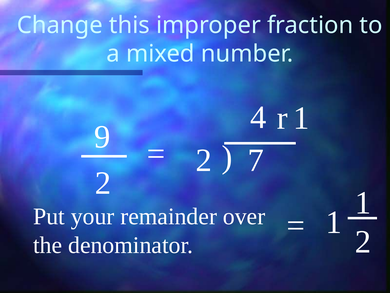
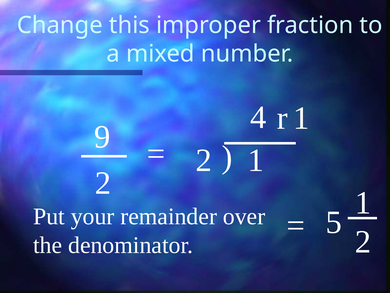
7 at (256, 160): 7 -> 1
1 at (334, 222): 1 -> 5
